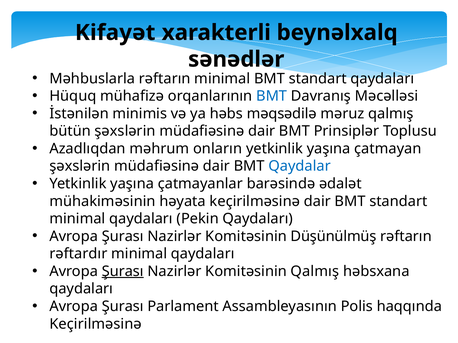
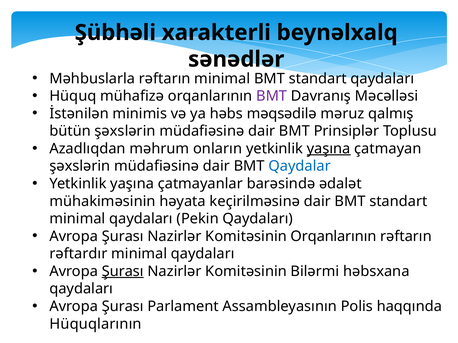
Kifayət: Kifayət -> Şübhəli
BMT at (272, 96) colour: blue -> purple
yaşına at (329, 149) underline: none -> present
Komitəsinin Düşünülmüş: Düşünülmüş -> Orqanlarının
Komitəsinin Qalmış: Qalmış -> Bilərmi
Keçirilməsinə at (96, 324): Keçirilməsinə -> Hüquqlarının
